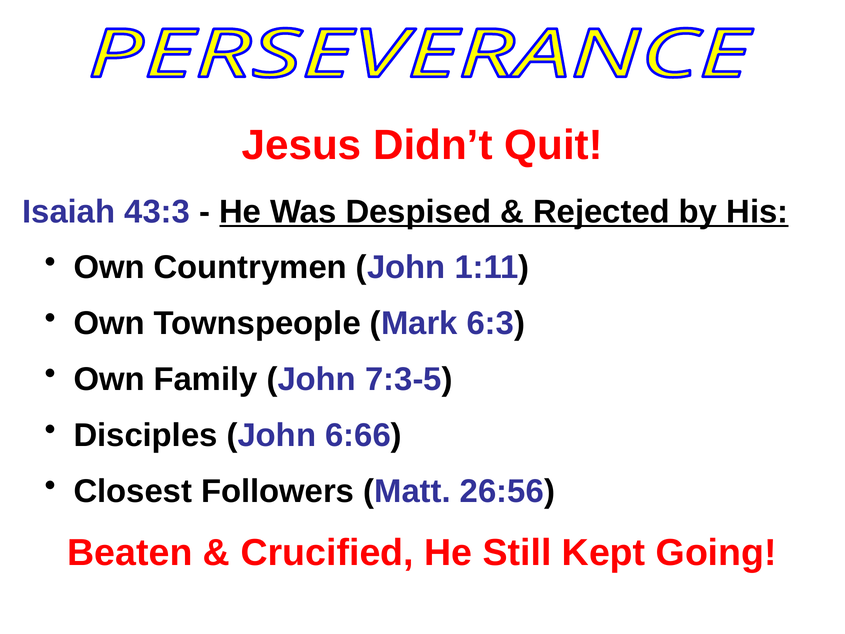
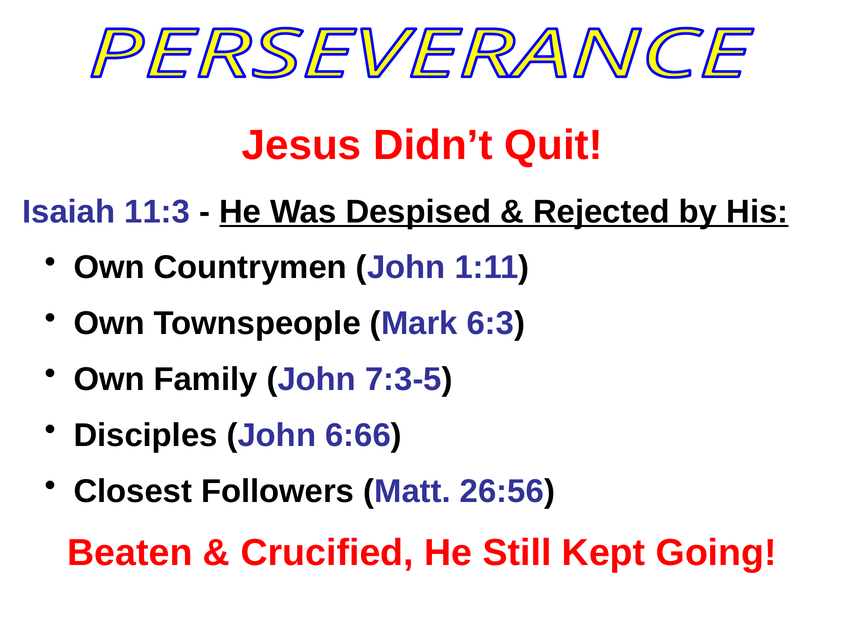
43:3: 43:3 -> 11:3
